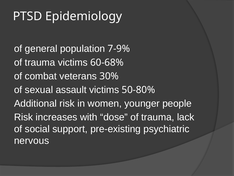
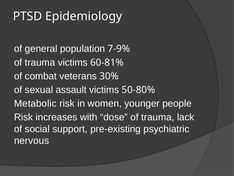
60-68%: 60-68% -> 60-81%
Additional: Additional -> Metabolic
